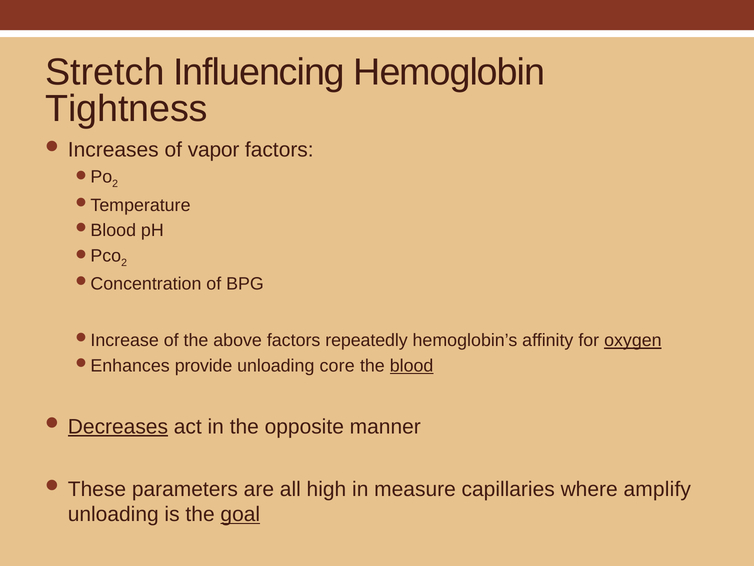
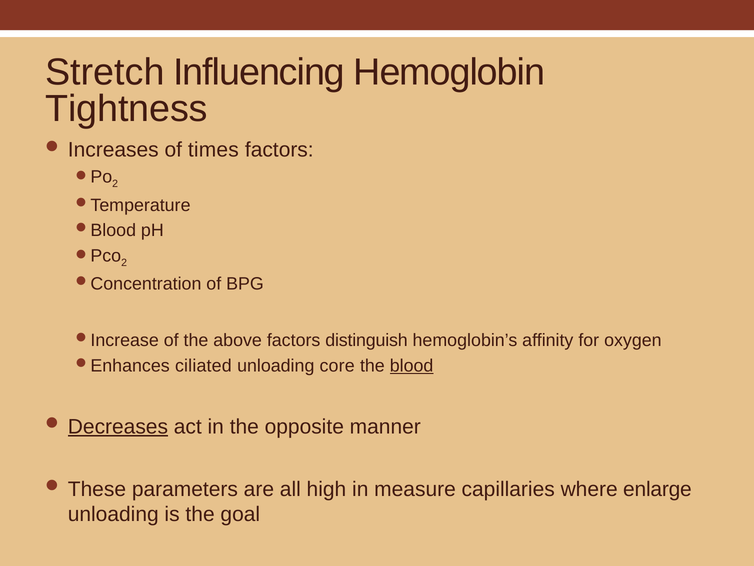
vapor: vapor -> times
repeatedly: repeatedly -> distinguish
oxygen underline: present -> none
provide: provide -> ciliated
amplify: amplify -> enlarge
goal underline: present -> none
